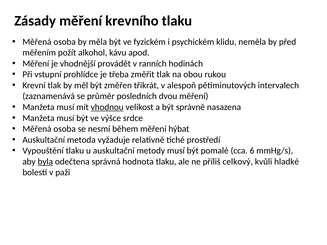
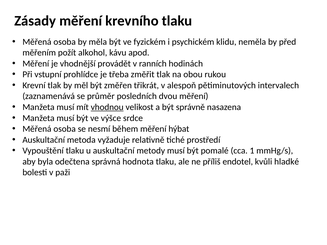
6: 6 -> 1
byla underline: present -> none
celkový: celkový -> endotel
